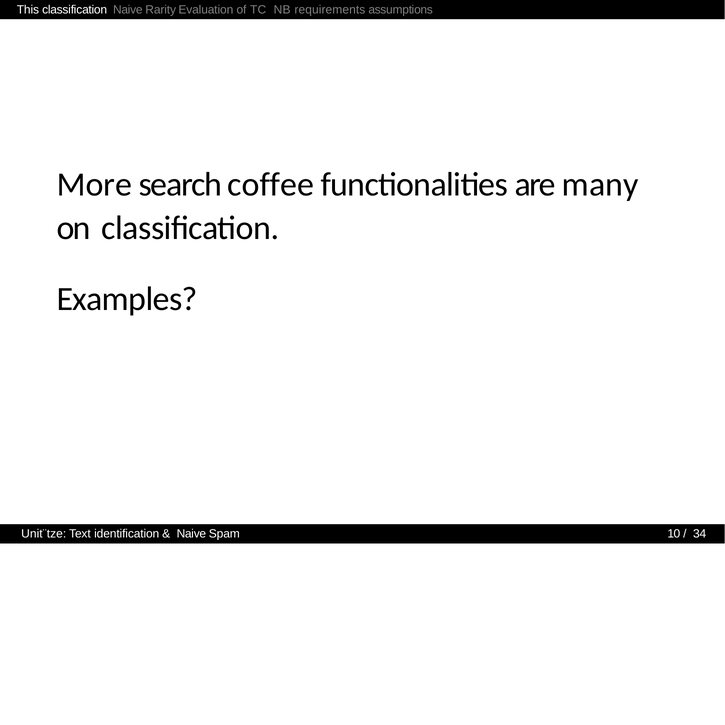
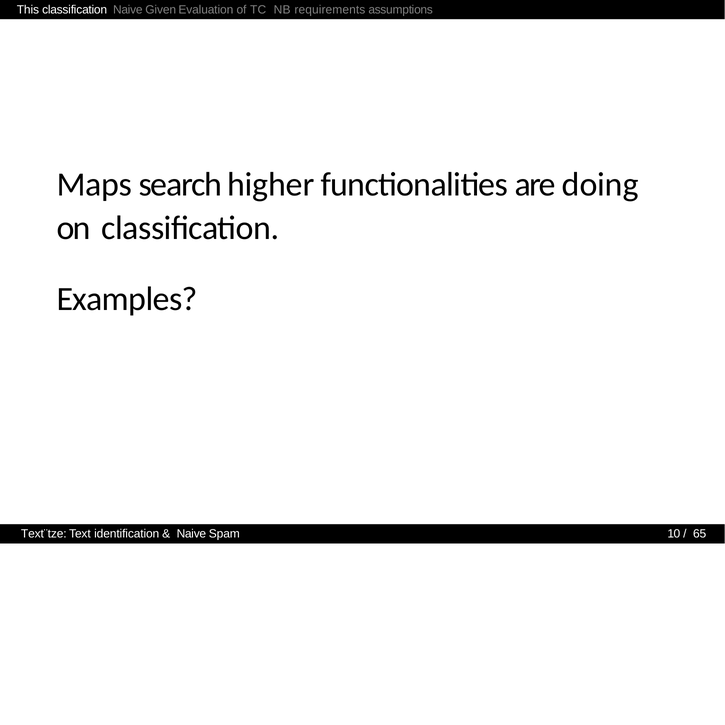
Rarity: Rarity -> Given
More: More -> Maps
coffee: coffee -> higher
many: many -> doing
Unit¨tze: Unit¨tze -> Text¨tze
34: 34 -> 65
